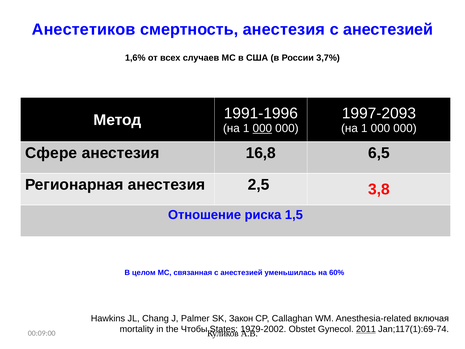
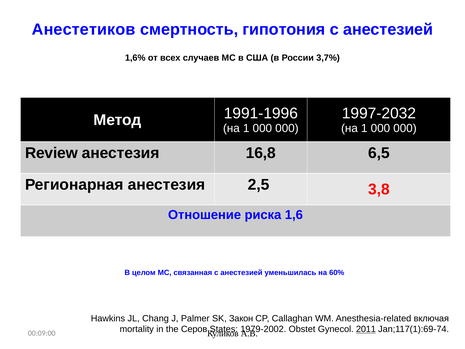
смертность анестезия: анестезия -> гипотония
1997-2093: 1997-2093 -> 1997-2032
000 at (262, 128) underline: present -> none
Сфере: Сфере -> Review
1,5: 1,5 -> 1,6
Чтобы: Чтобы -> Серов
